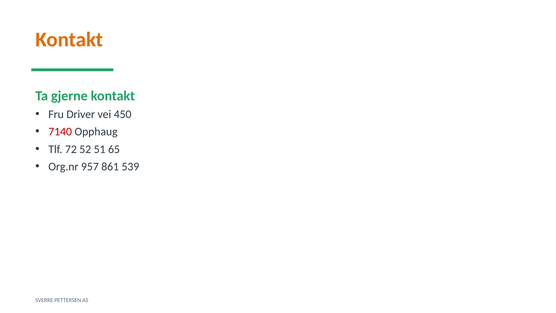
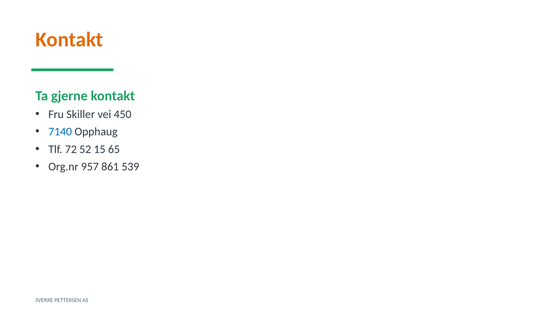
Driver: Driver -> Skiller
7140 colour: red -> blue
51: 51 -> 15
